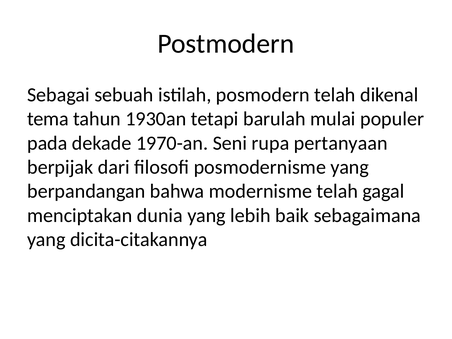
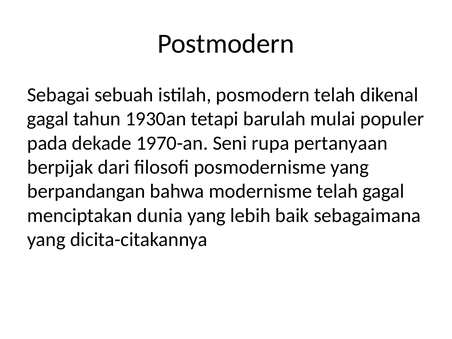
tema at (48, 119): tema -> gagal
